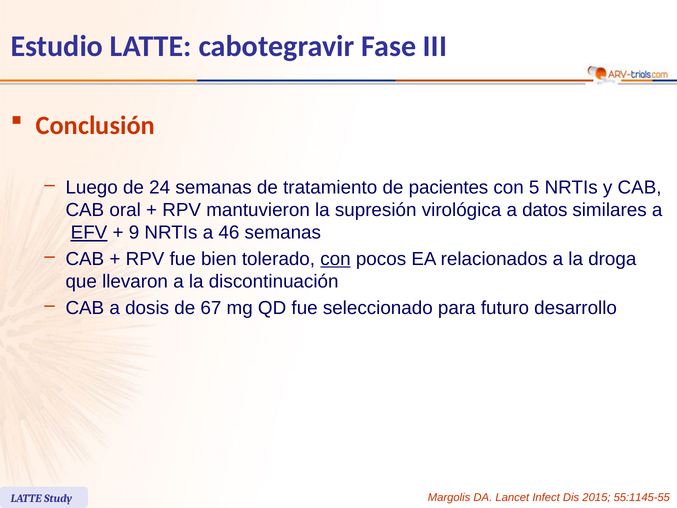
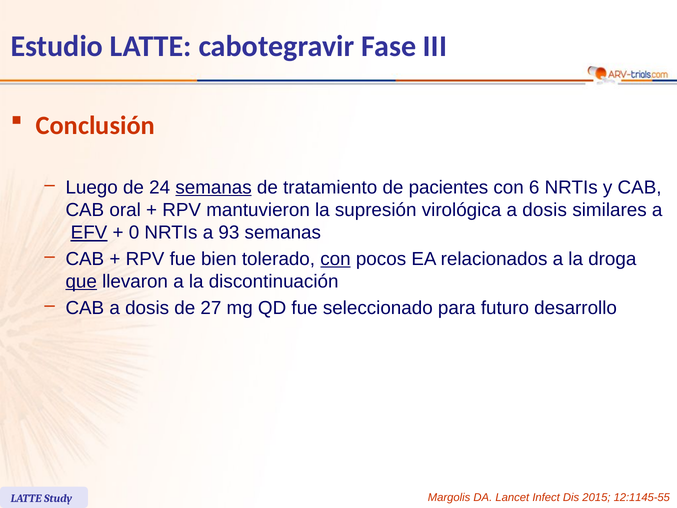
semanas at (214, 187) underline: none -> present
5: 5 -> 6
virológica a datos: datos -> dosis
9: 9 -> 0
46: 46 -> 93
que underline: none -> present
67: 67 -> 27
55:1145-55: 55:1145-55 -> 12:1145-55
